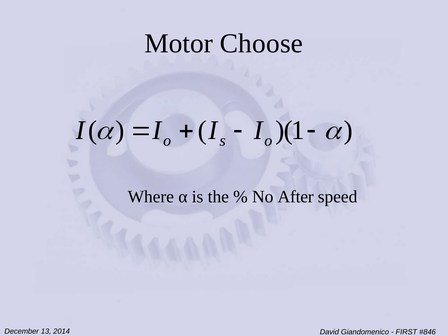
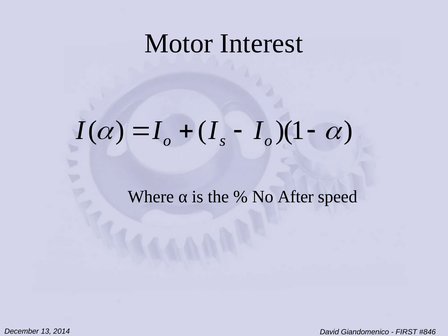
Choose: Choose -> Interest
